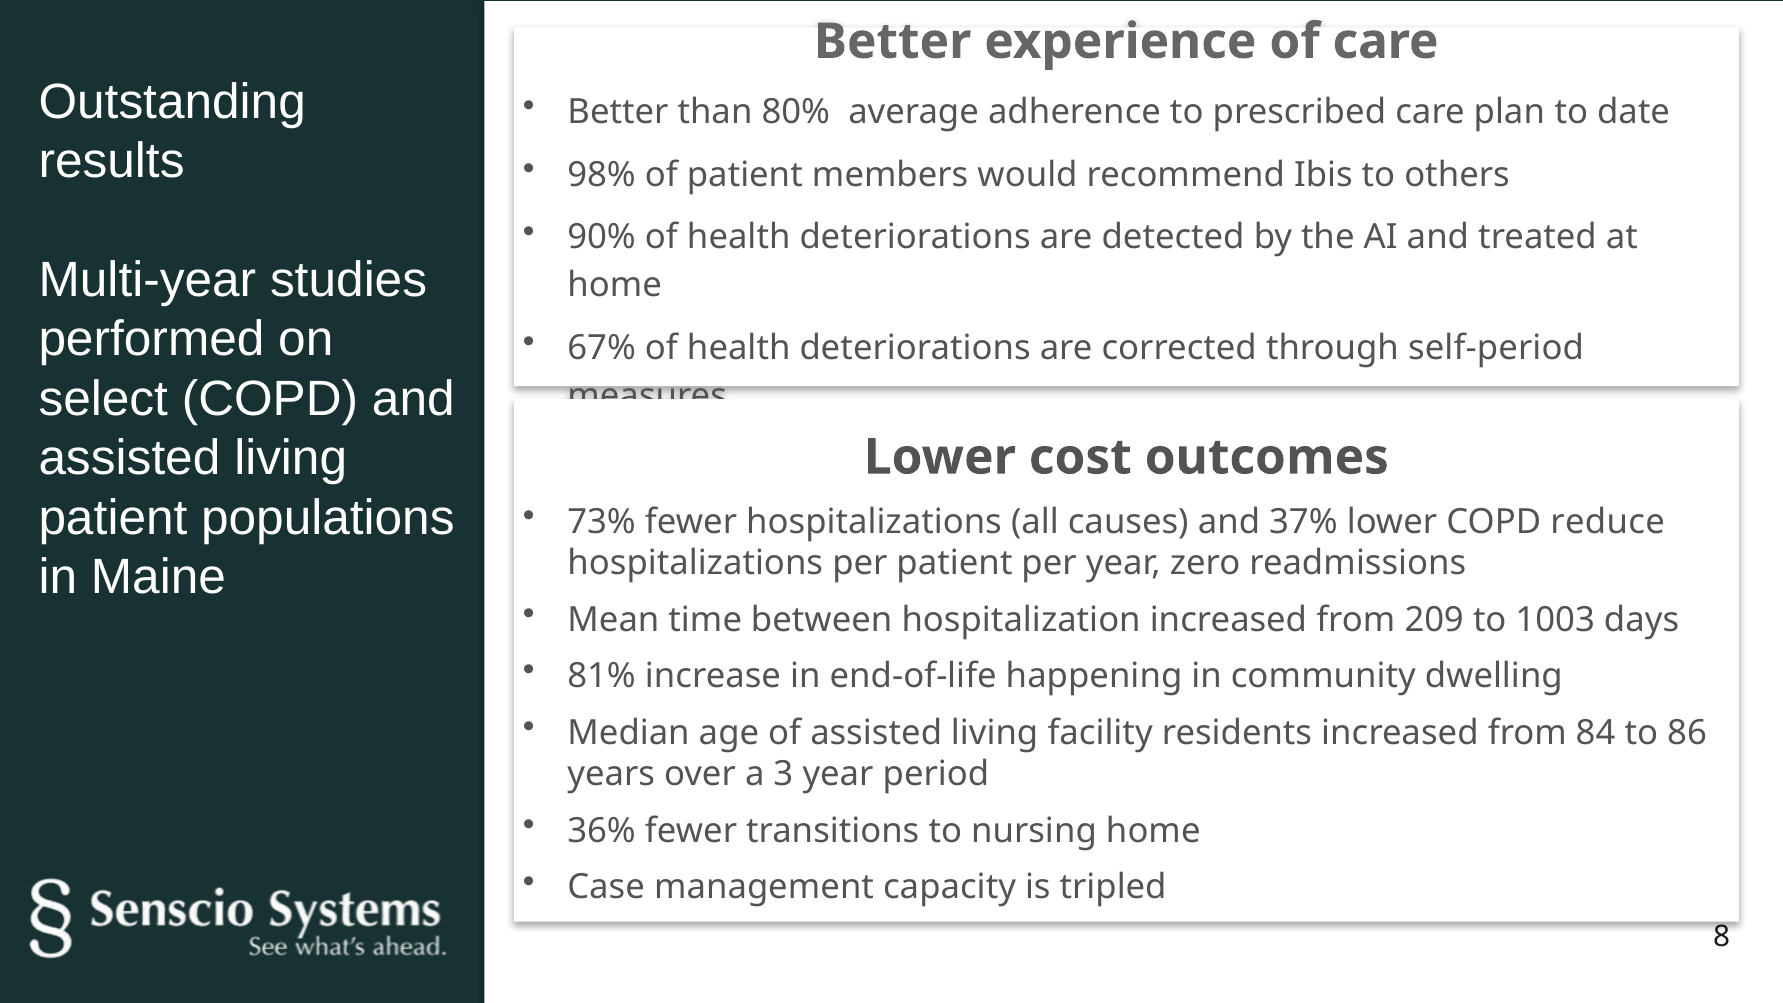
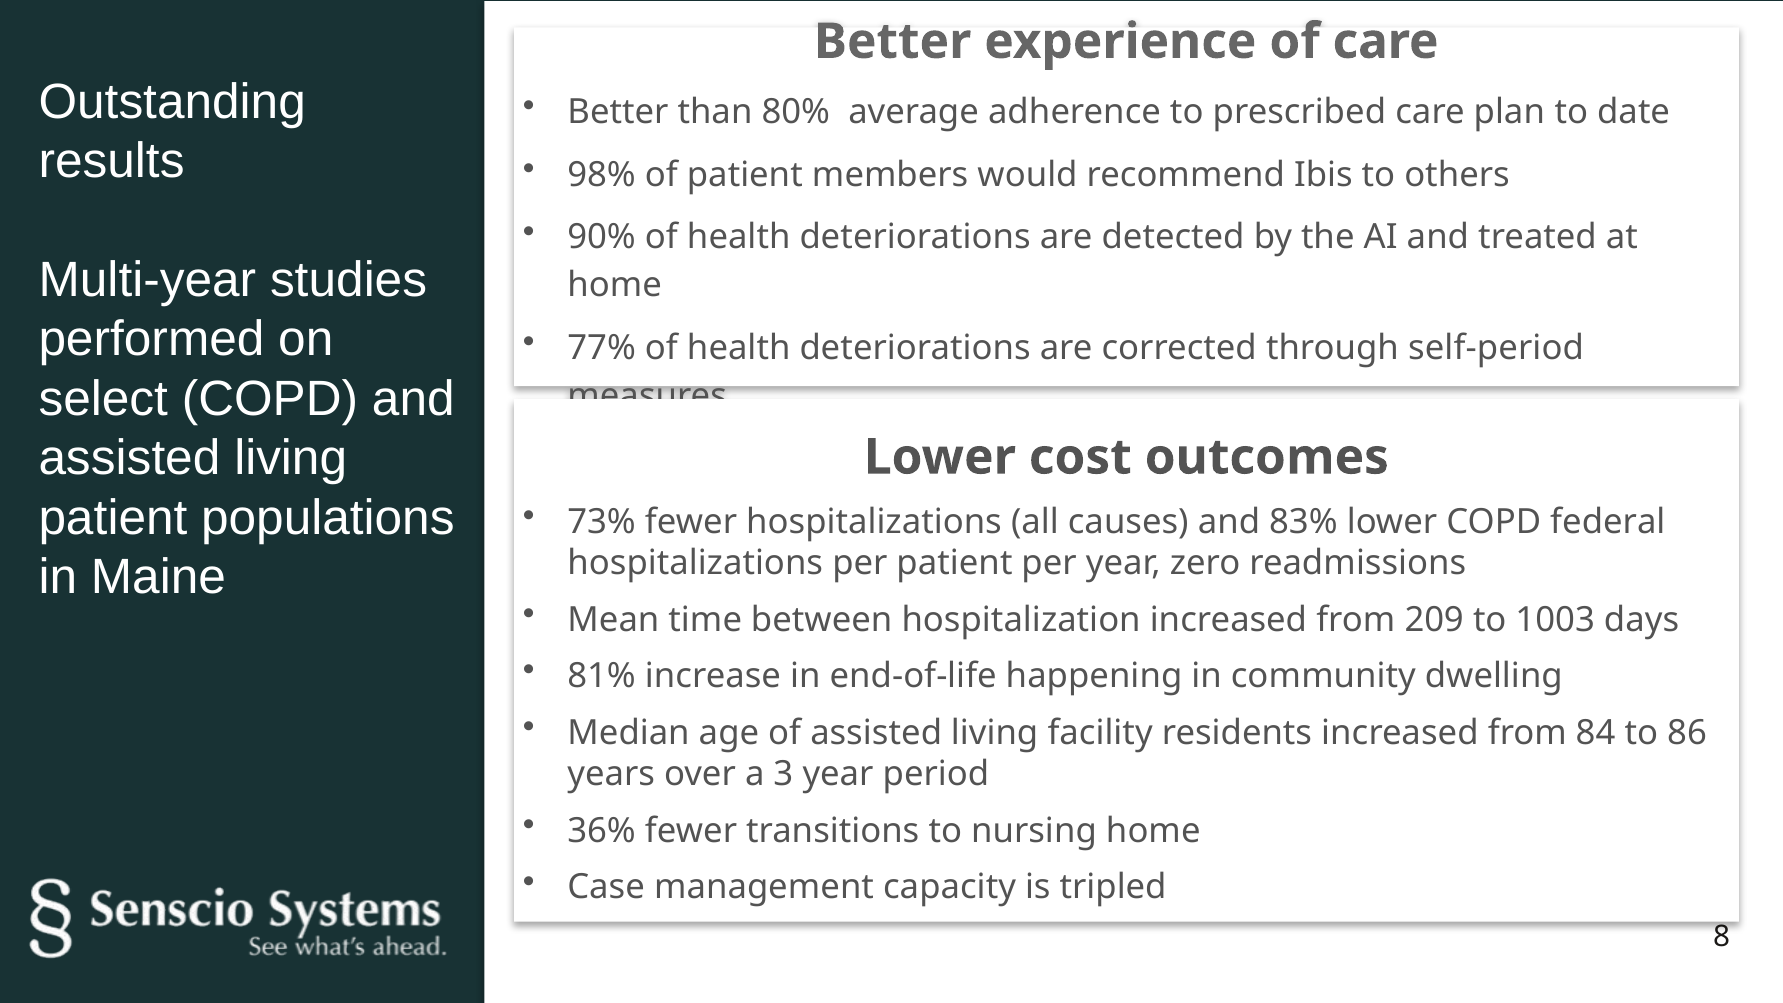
67%: 67% -> 77%
37%: 37% -> 83%
reduce: reduce -> federal
